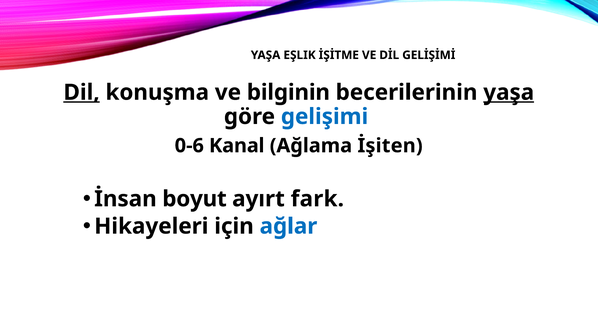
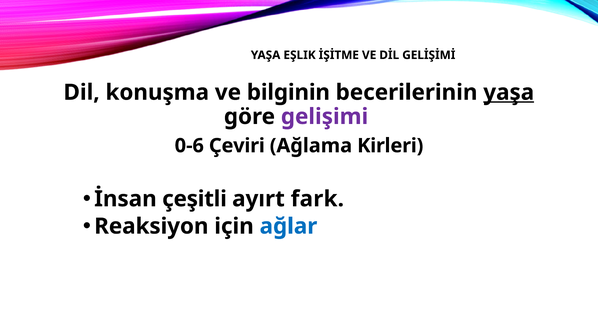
Dil underline: present -> none
gelişimi colour: blue -> purple
Kanal: Kanal -> Çeviri
İşiten: İşiten -> Kirleri
boyut: boyut -> çeşitli
Hikayeleri: Hikayeleri -> Reaksiyon
